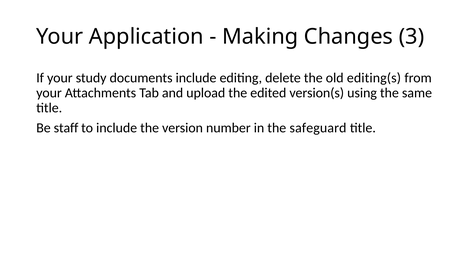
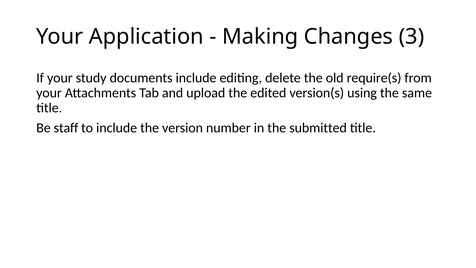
editing(s: editing(s -> require(s
safeguard: safeguard -> submitted
